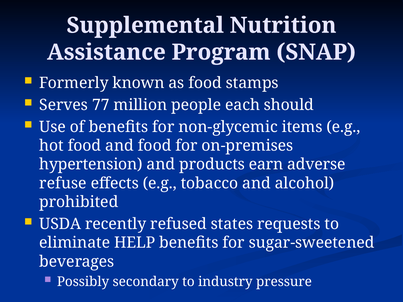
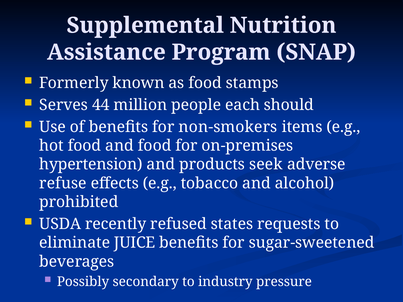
77: 77 -> 44
non-glycemic: non-glycemic -> non-smokers
earn: earn -> seek
HELP: HELP -> JUICE
